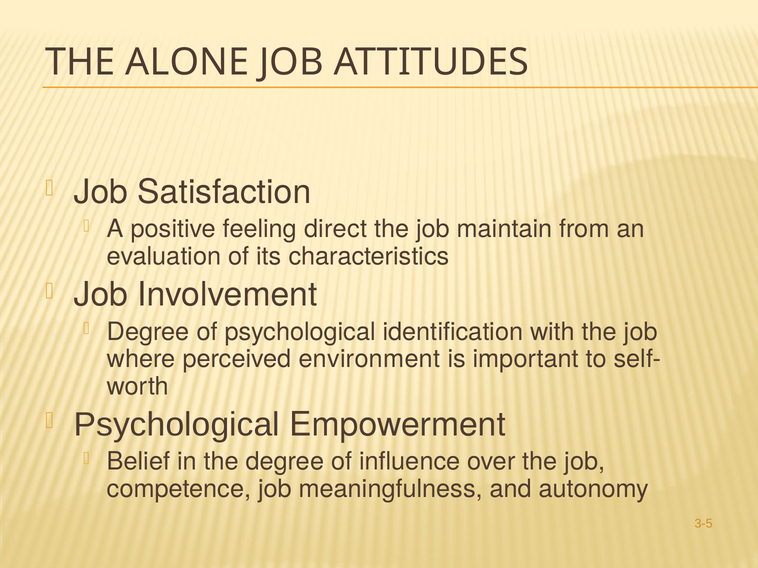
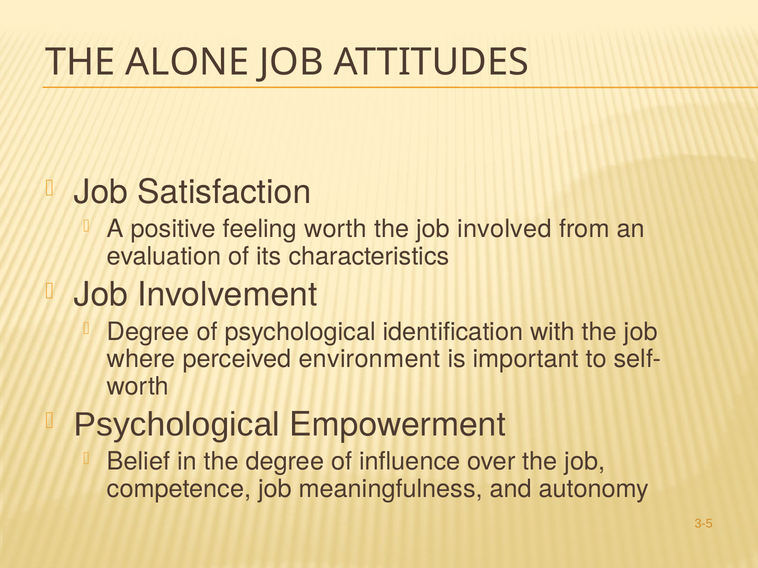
feeling direct: direct -> worth
maintain: maintain -> involved
